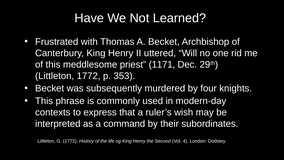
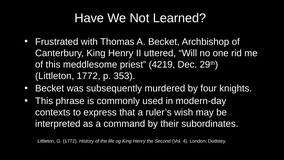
1171: 1171 -> 4219
